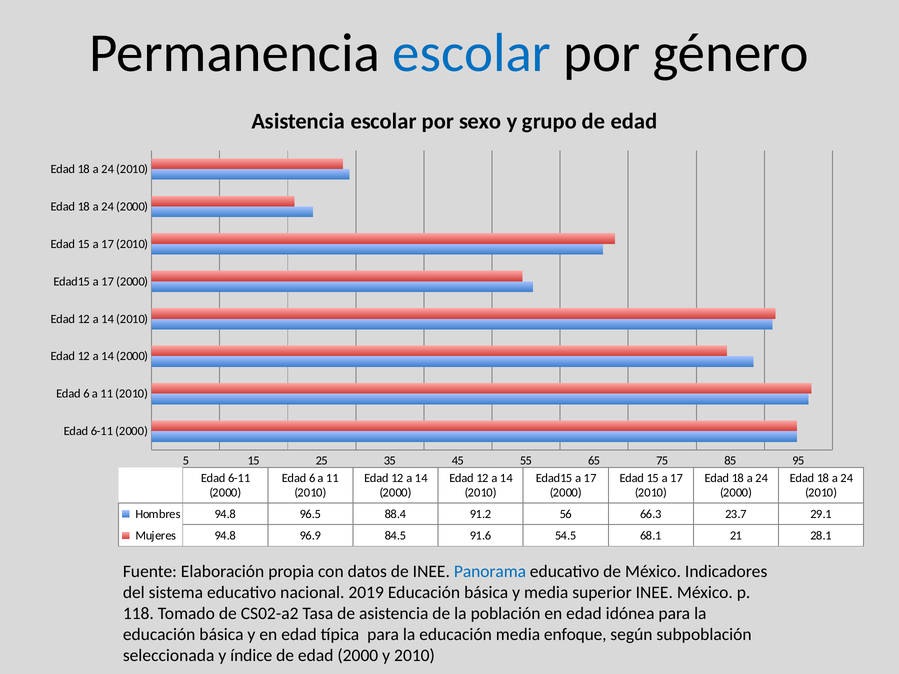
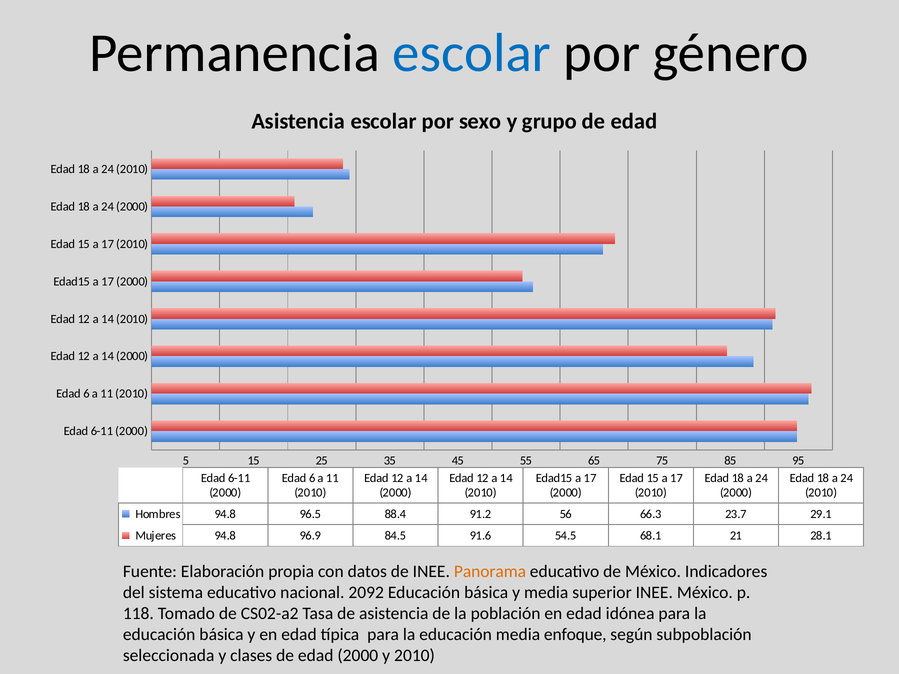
Panorama colour: blue -> orange
2019: 2019 -> 2092
índice: índice -> clases
